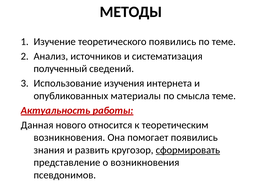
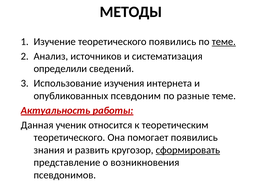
теме at (224, 42) underline: none -> present
полученный: полученный -> определили
материалы: материалы -> псевдоним
смысла: смысла -> разные
нового: нового -> ученик
возникновения at (69, 137): возникновения -> теоретического
